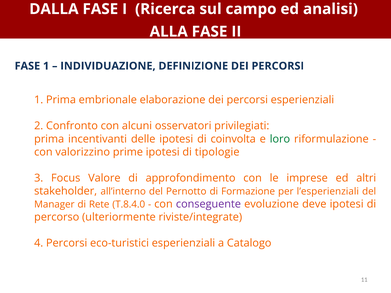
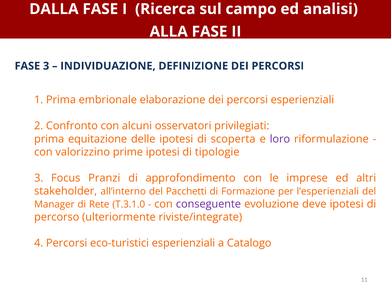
FASE 1: 1 -> 3
incentivanti: incentivanti -> equitazione
coinvolta: coinvolta -> scoperta
loro colour: green -> purple
Valore: Valore -> Pranzi
Pernotto: Pernotto -> Pacchetti
T.8.4.0: T.8.4.0 -> T.3.1.0
